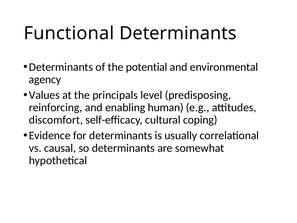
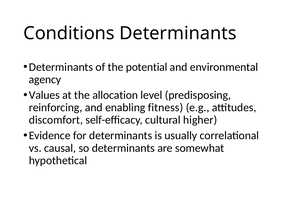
Functional: Functional -> Conditions
principals: principals -> allocation
human: human -> fitness
coping: coping -> higher
